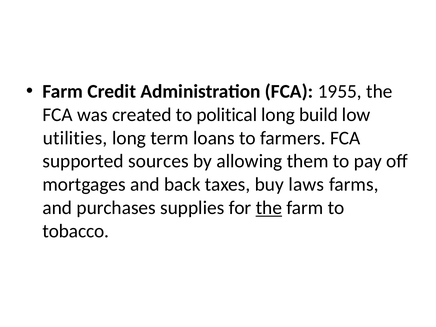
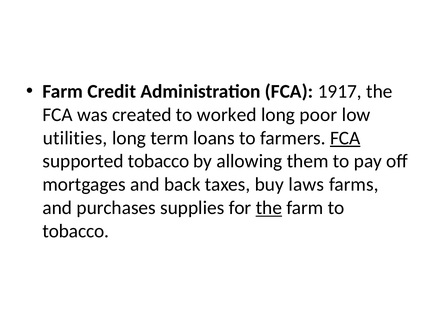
1955: 1955 -> 1917
political: political -> worked
build: build -> poor
FCA at (345, 138) underline: none -> present
supported sources: sources -> tobacco
